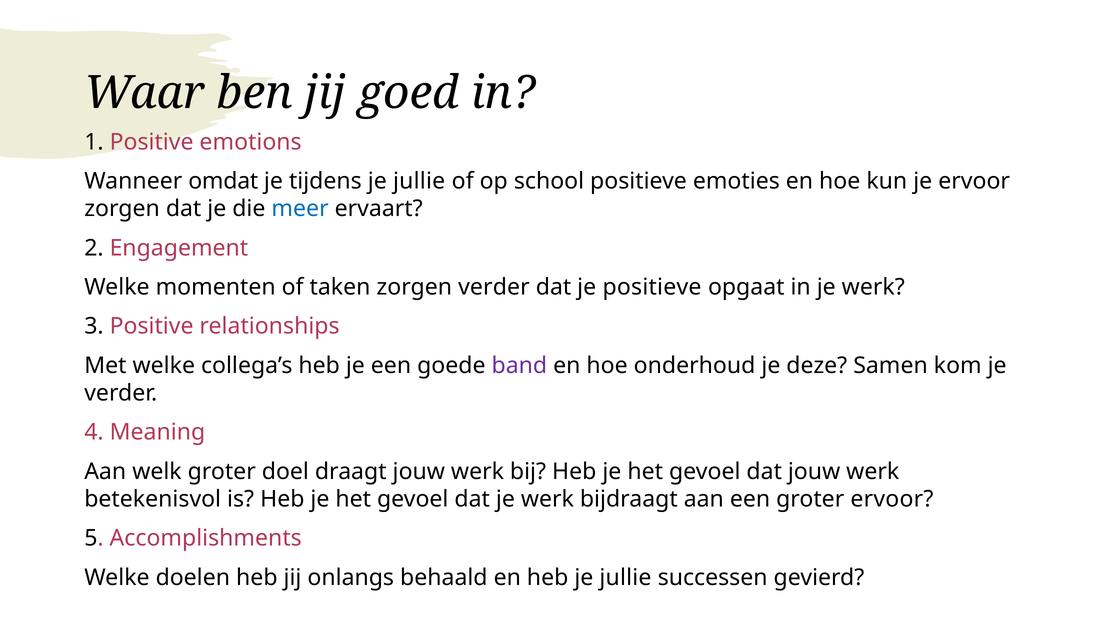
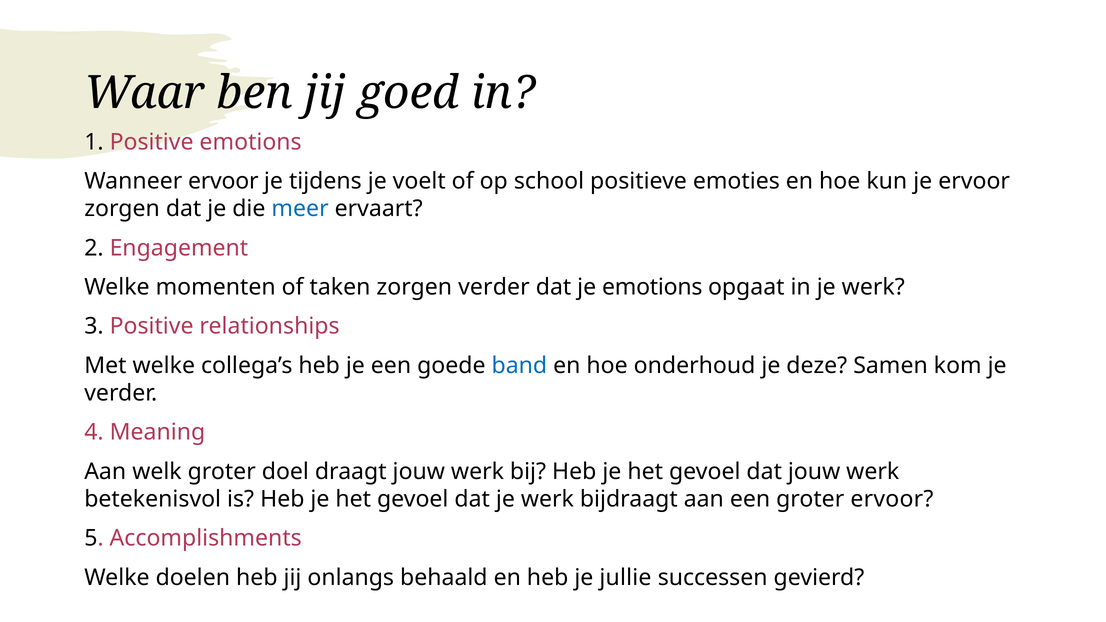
Wanneer omdat: omdat -> ervoor
tijdens je jullie: jullie -> voelt
je positieve: positieve -> emotions
band colour: purple -> blue
